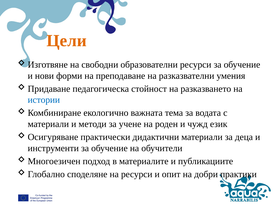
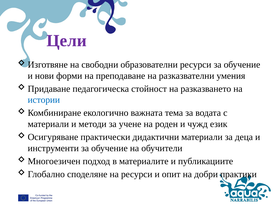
Цели colour: orange -> purple
